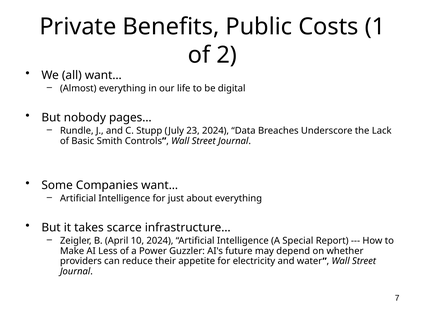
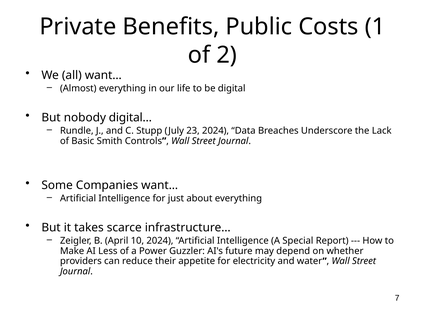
pages…: pages… -> digital…
